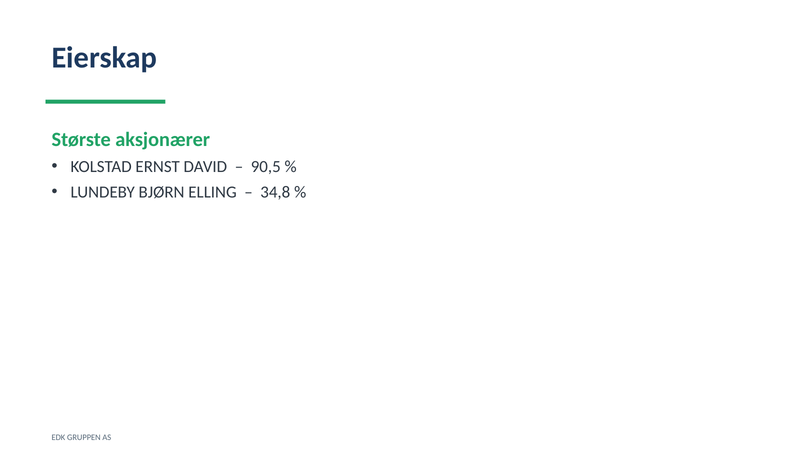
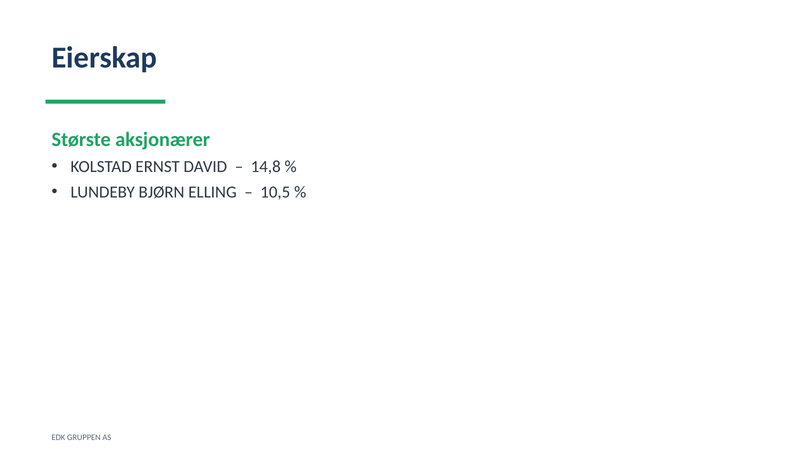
90,5: 90,5 -> 14,8
34,8: 34,8 -> 10,5
